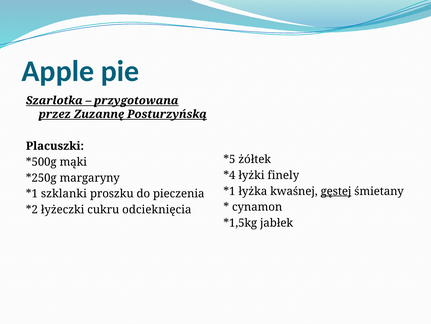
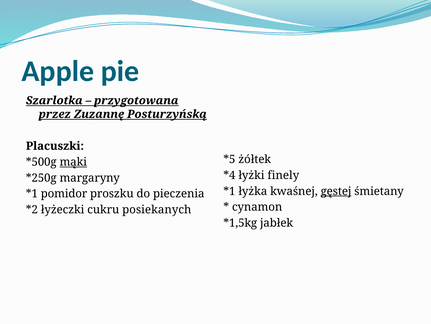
mąki underline: none -> present
szklanki: szklanki -> pomidor
odcieknięcia: odcieknięcia -> posiekanych
